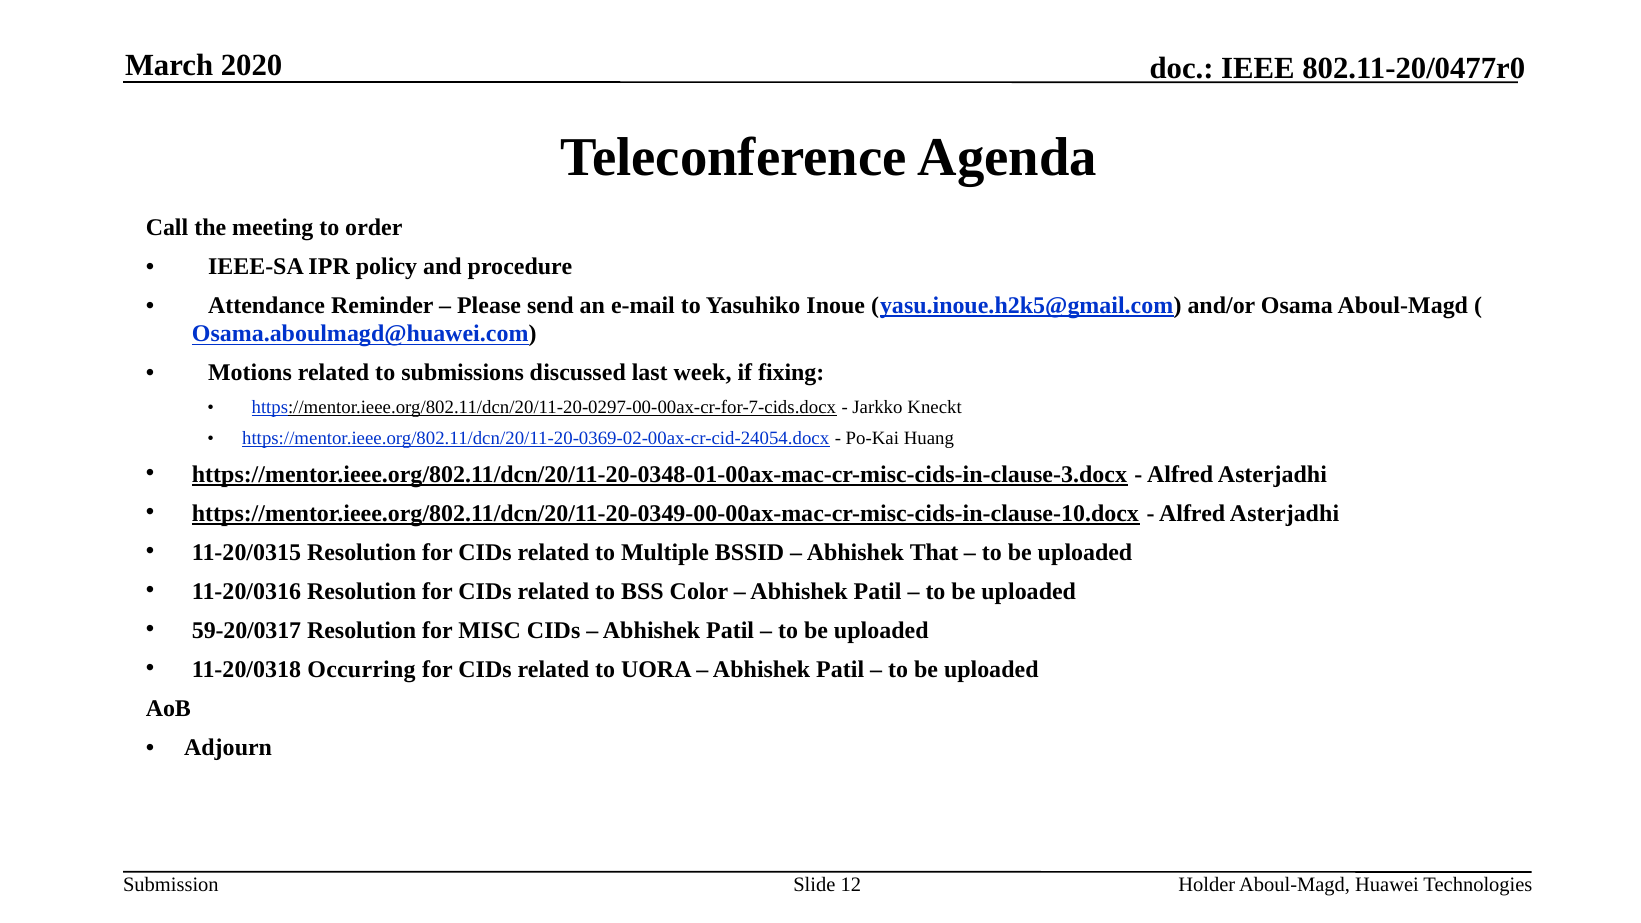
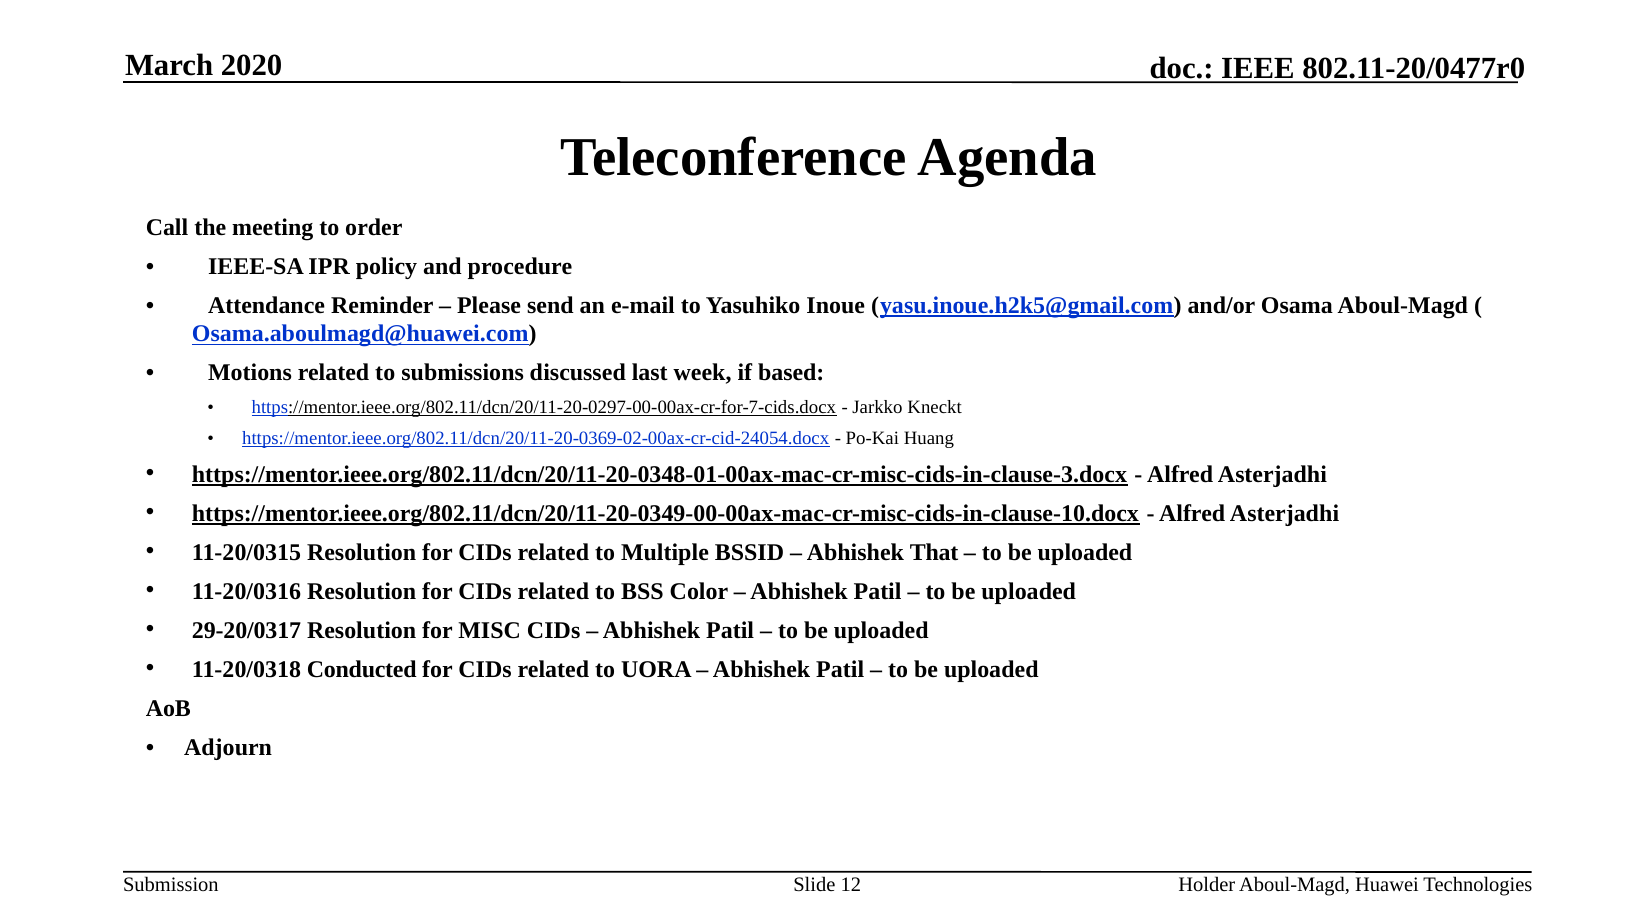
fixing: fixing -> based
59-20/0317: 59-20/0317 -> 29-20/0317
Occurring: Occurring -> Conducted
